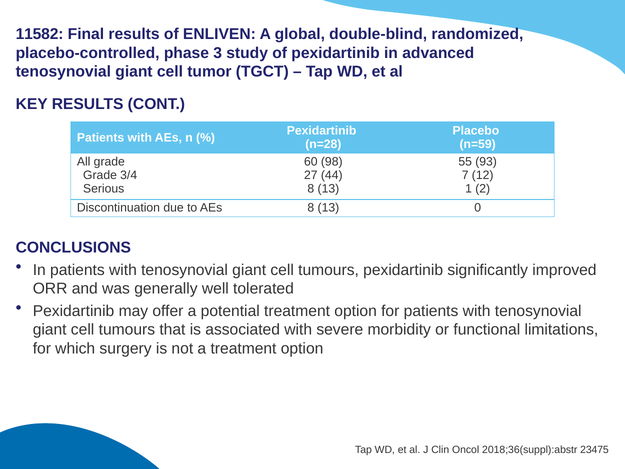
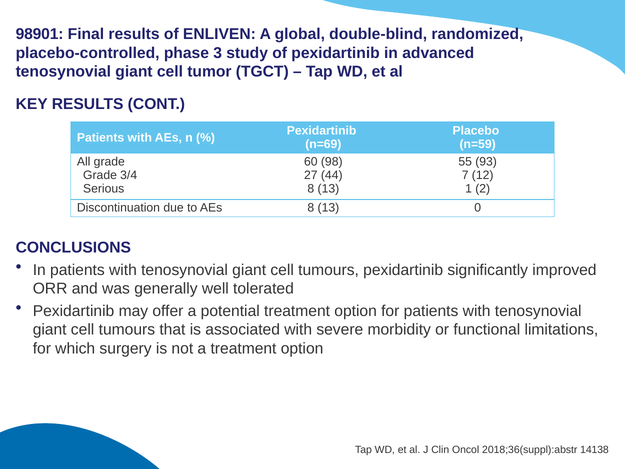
11582: 11582 -> 98901
n=28: n=28 -> n=69
23475: 23475 -> 14138
